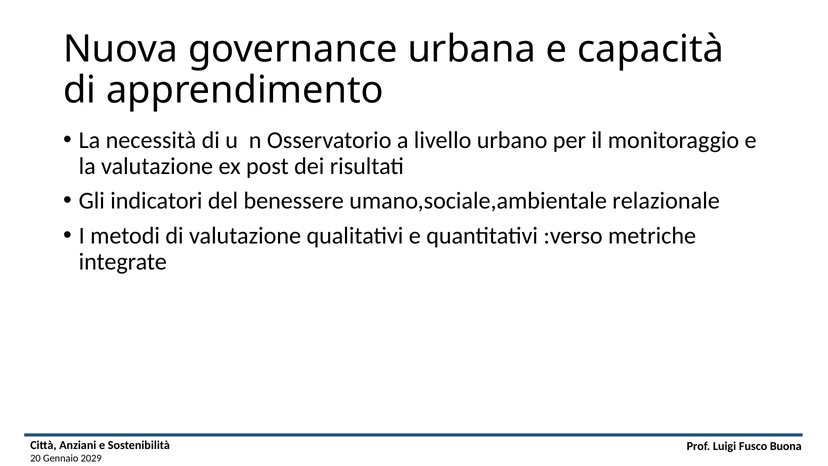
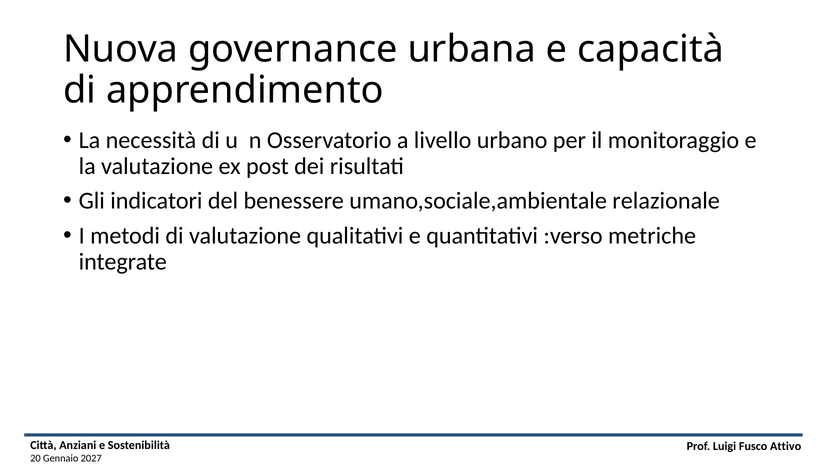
Buona: Buona -> Attivo
2029: 2029 -> 2027
